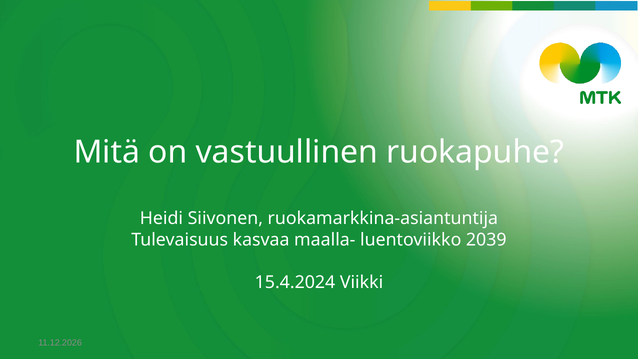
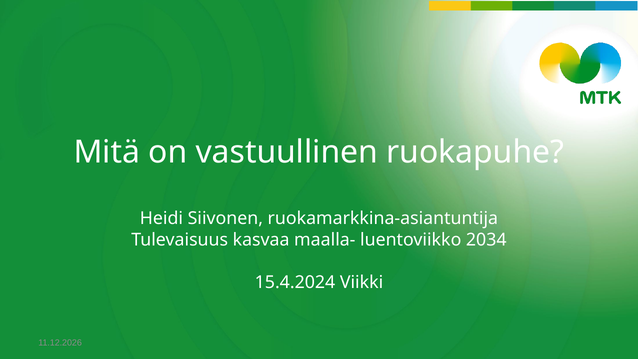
2039: 2039 -> 2034
